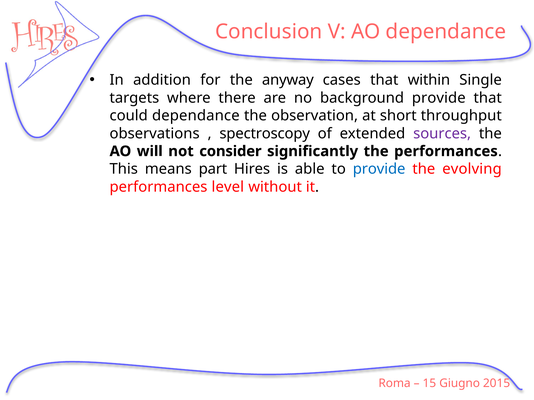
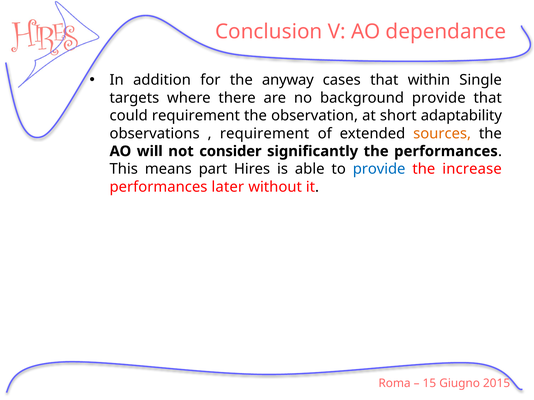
could dependance: dependance -> requirement
throughput: throughput -> adaptability
spectroscopy at (265, 134): spectroscopy -> requirement
sources colour: purple -> orange
evolving: evolving -> increase
level: level -> later
